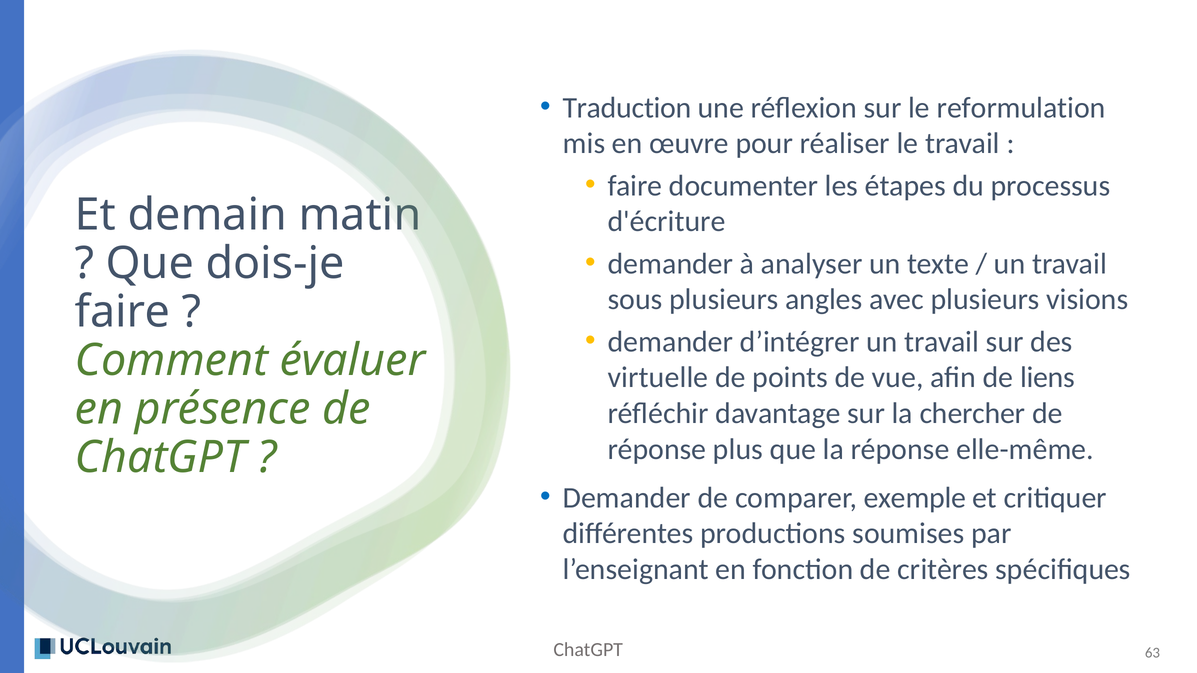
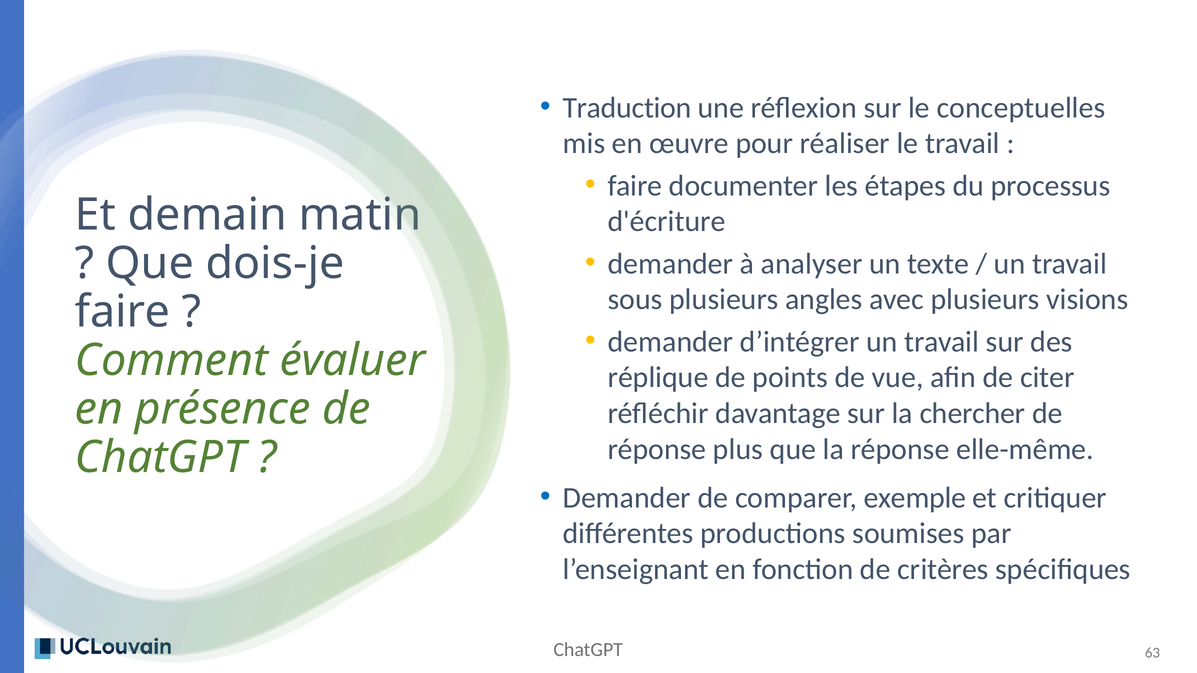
reformulation: reformulation -> conceptuelles
virtuelle: virtuelle -> réplique
liens: liens -> citer
